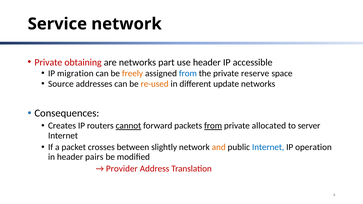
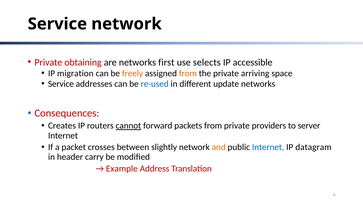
part: part -> first
use header: header -> selects
from at (188, 73) colour: blue -> orange
reserve: reserve -> arriving
Source at (61, 84): Source -> Service
re-used colour: orange -> blue
Consequences colour: black -> red
from at (213, 126) underline: present -> none
allocated: allocated -> providers
operation: operation -> datagram
pairs: pairs -> carry
Provider: Provider -> Example
